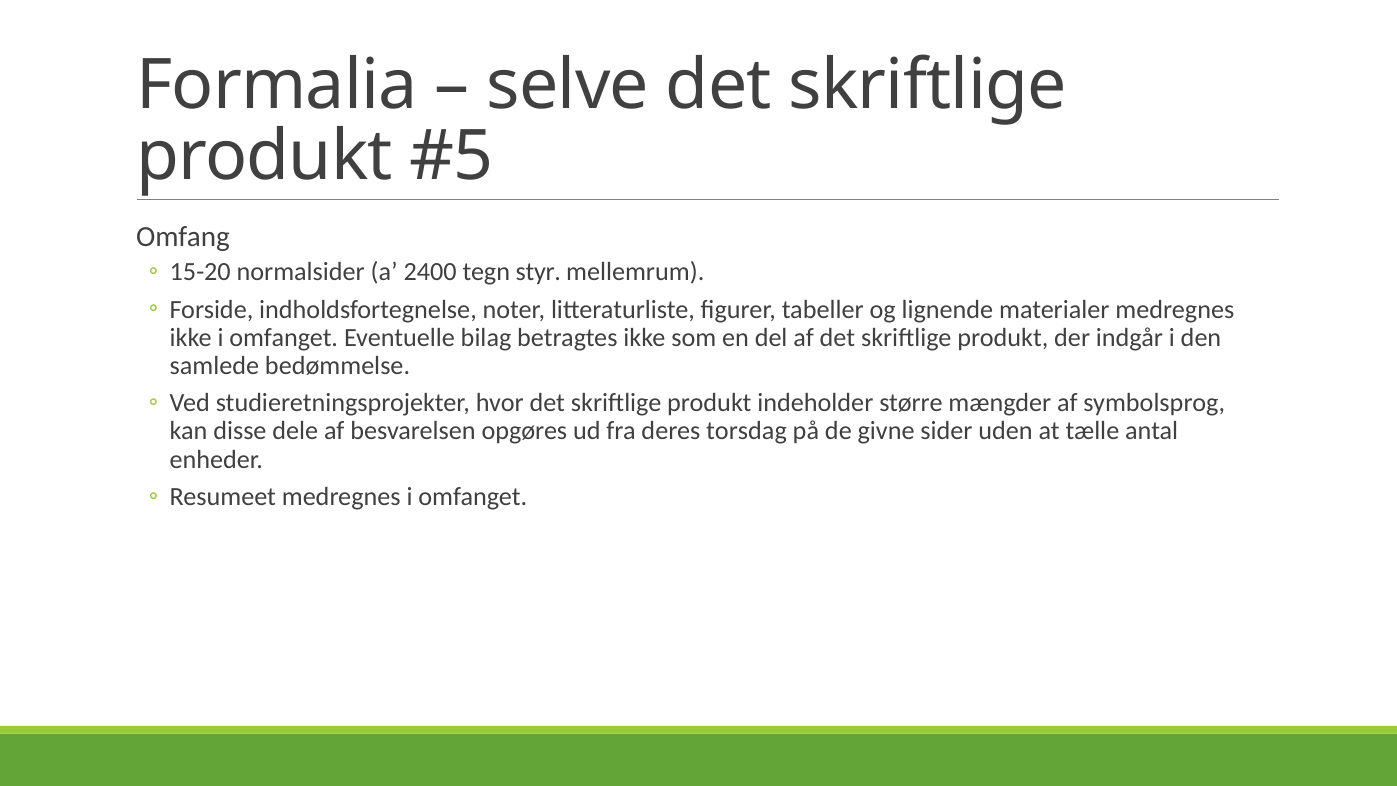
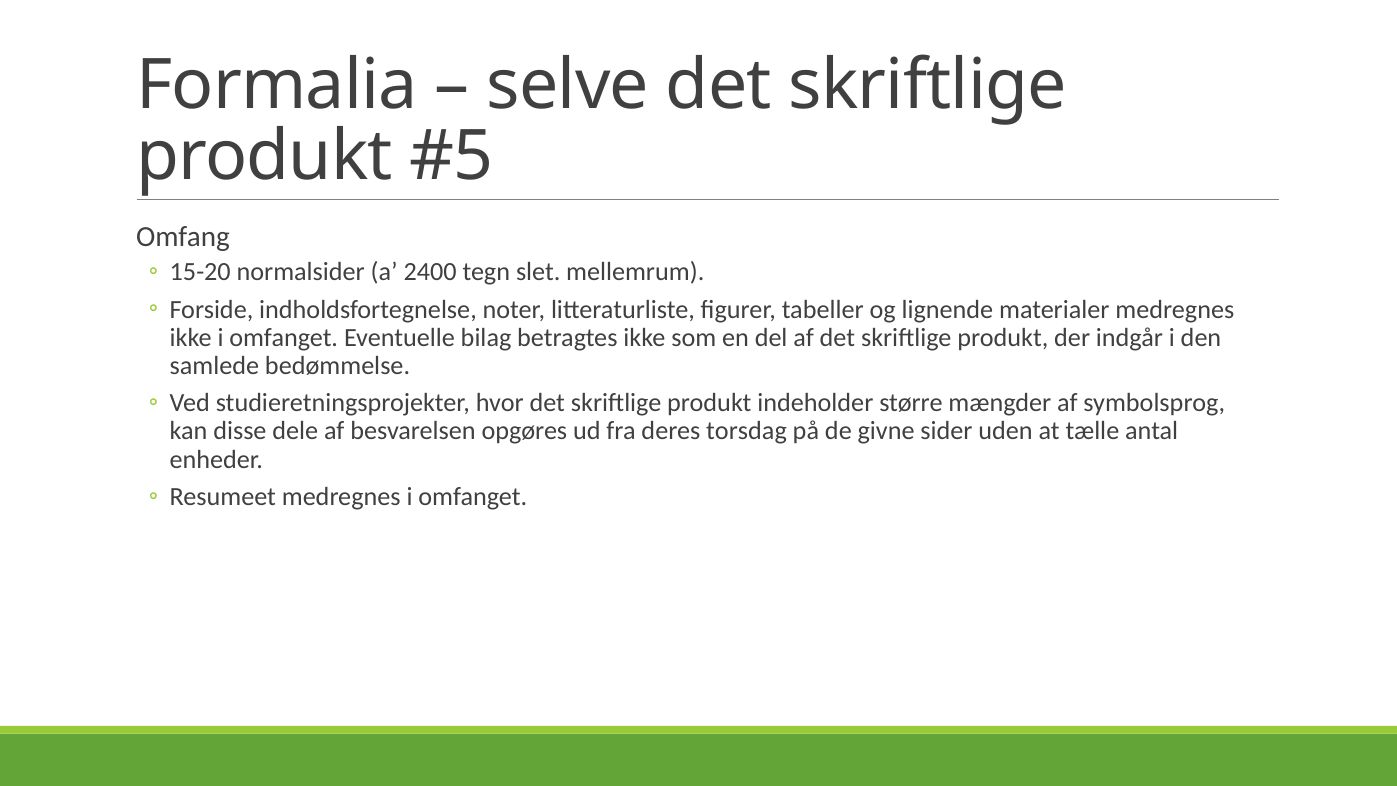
styr: styr -> slet
